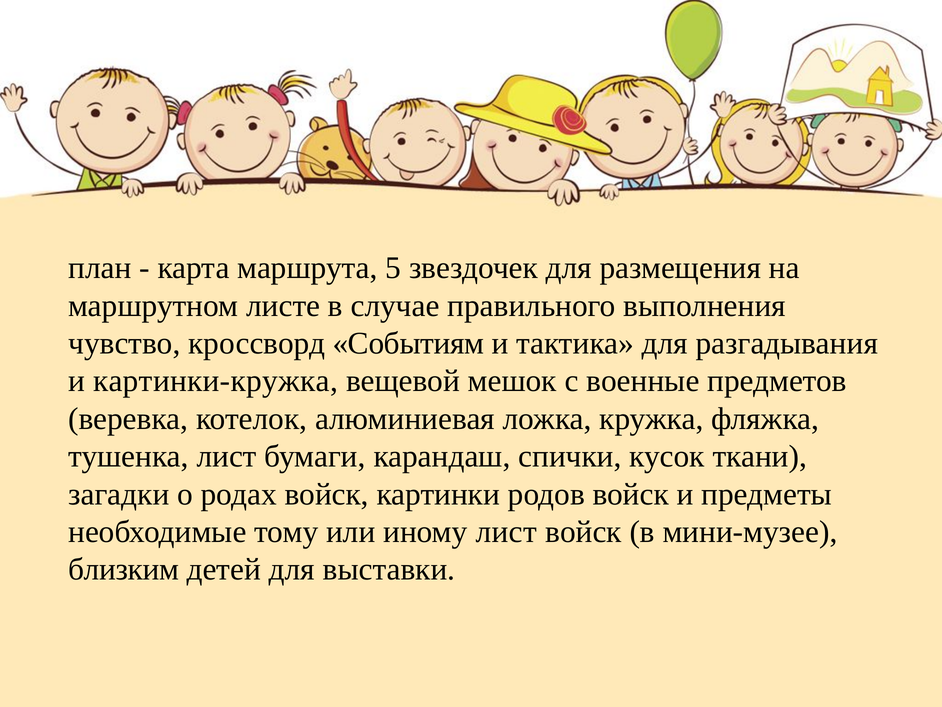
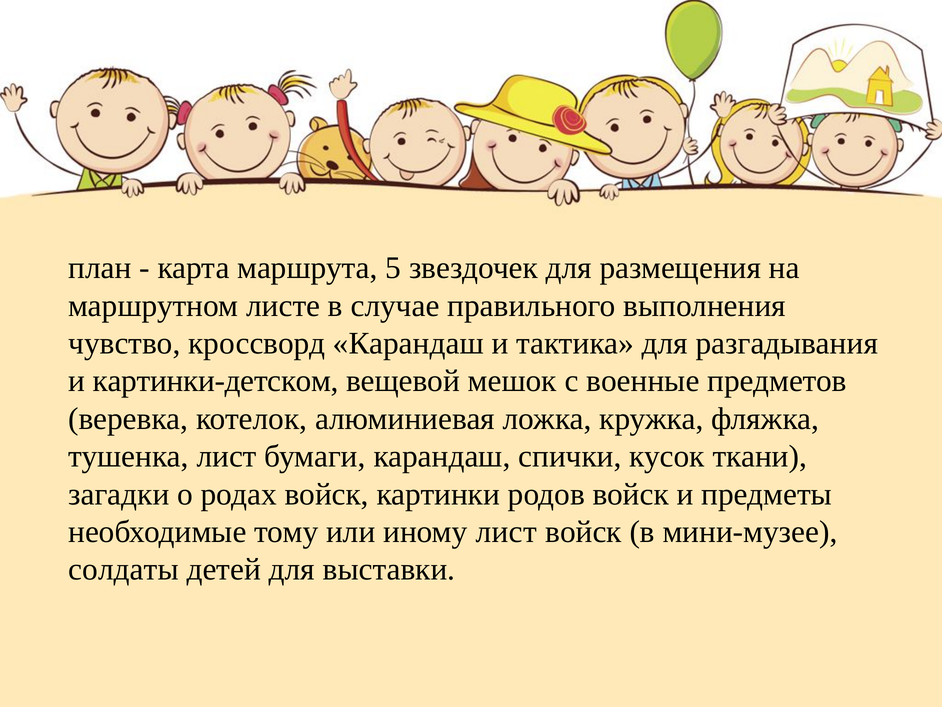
кроссворд Событиям: Событиям -> Карандаш
картинки-кружка: картинки-кружка -> картинки-детском
близким: близким -> солдаты
